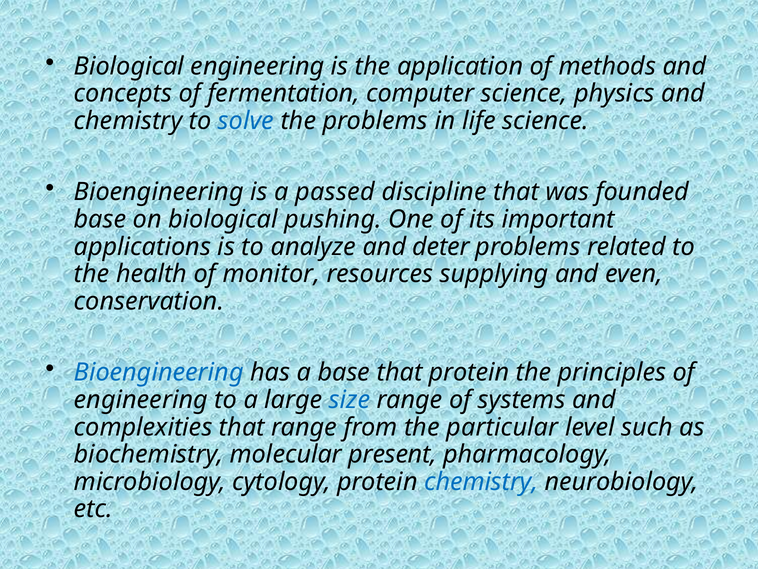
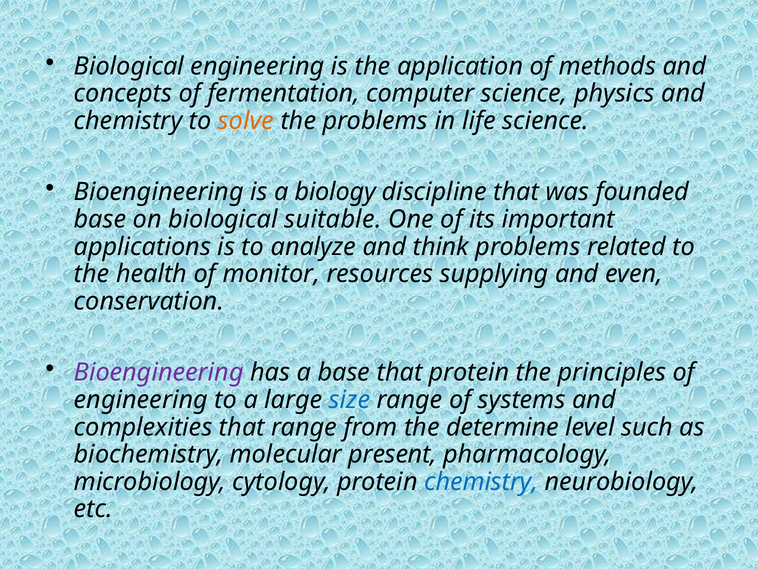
solve colour: blue -> orange
passed: passed -> biology
pushing: pushing -> suitable
deter: deter -> think
Bioengineering at (159, 372) colour: blue -> purple
particular: particular -> determine
